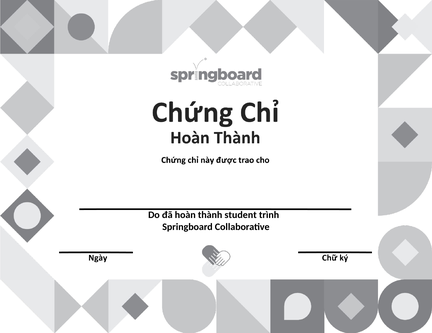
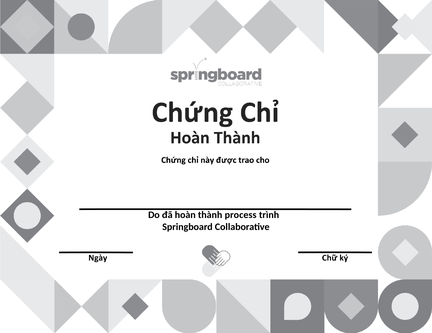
student: student -> process
